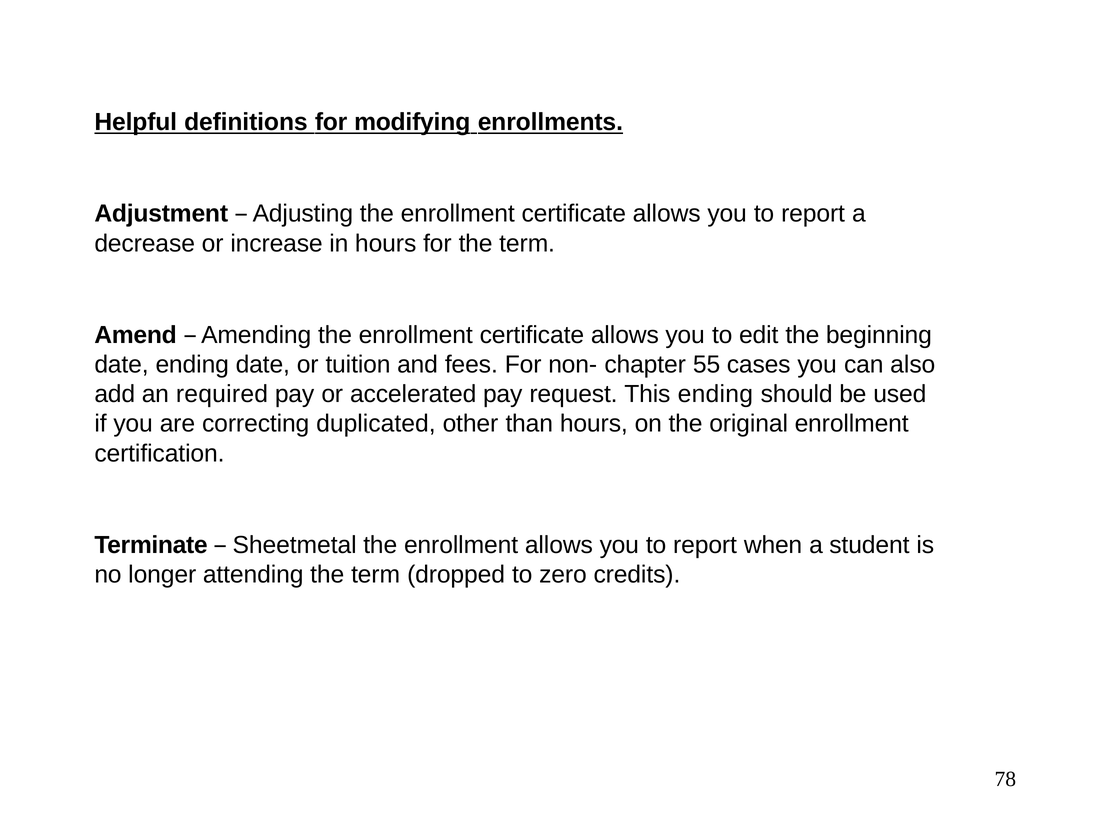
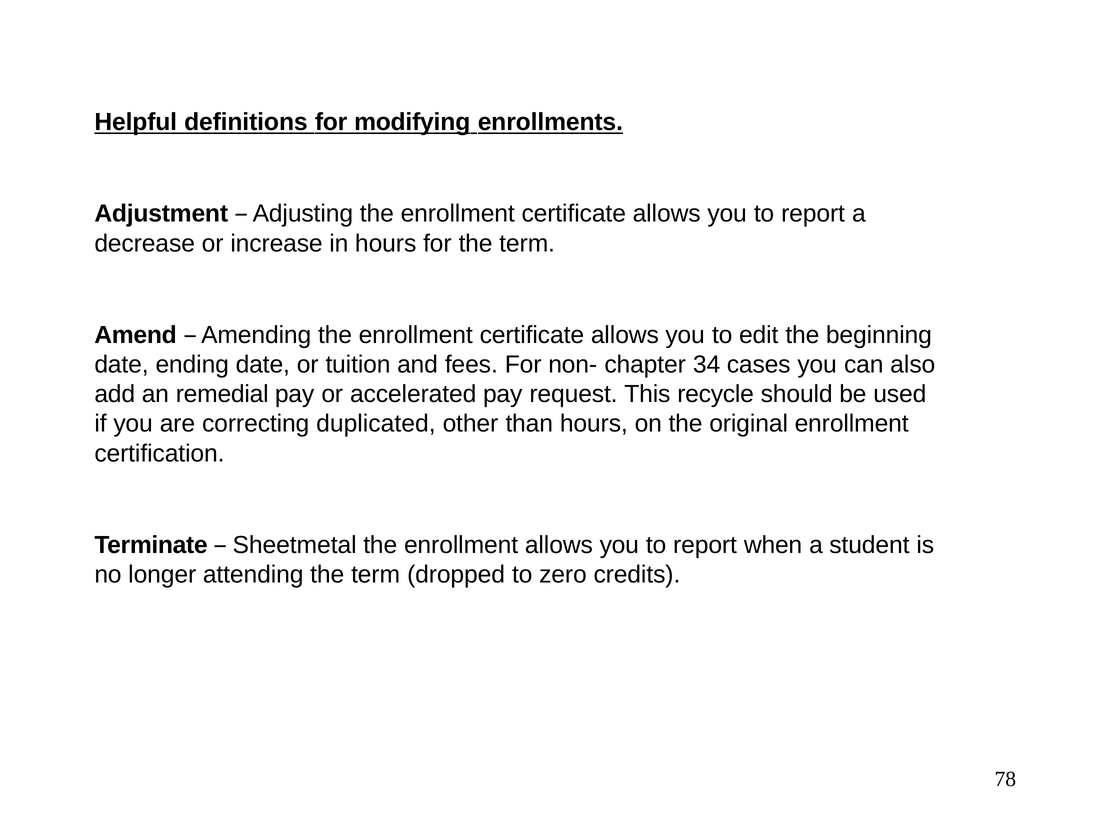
55: 55 -> 34
required: required -> remedial
This ending: ending -> recycle
